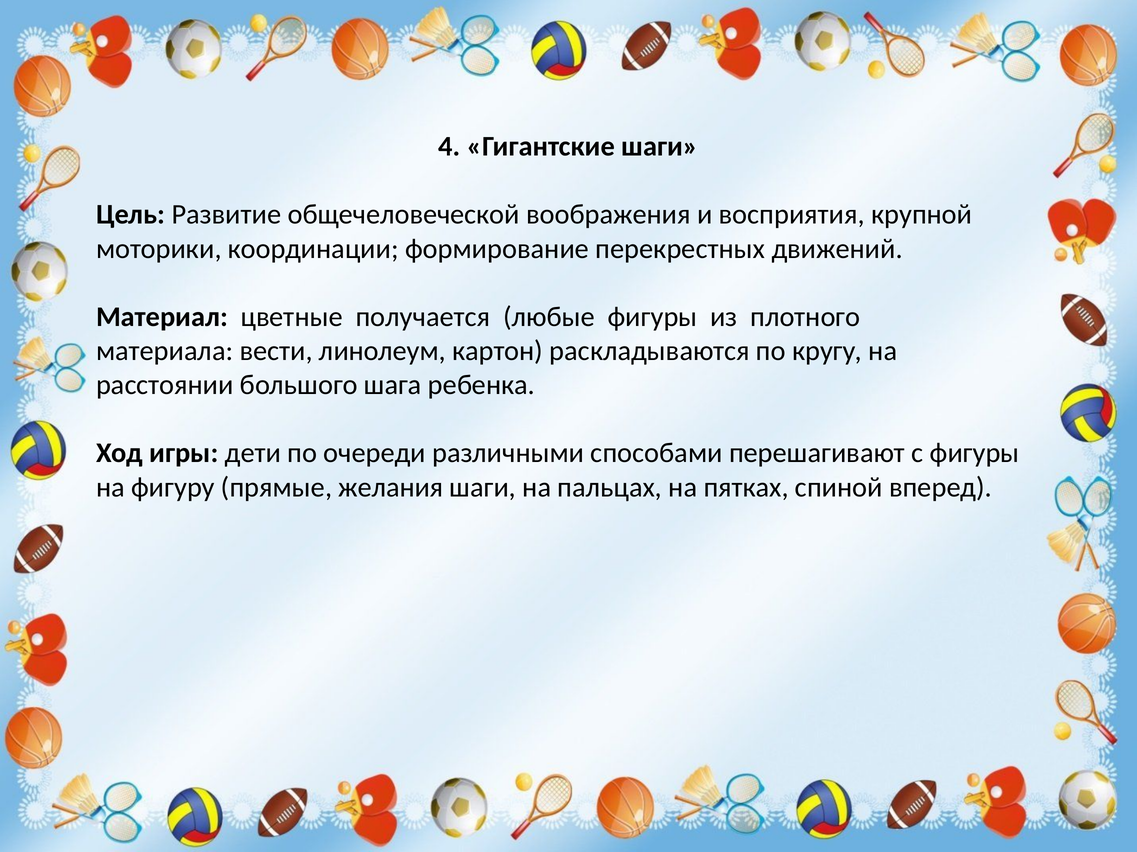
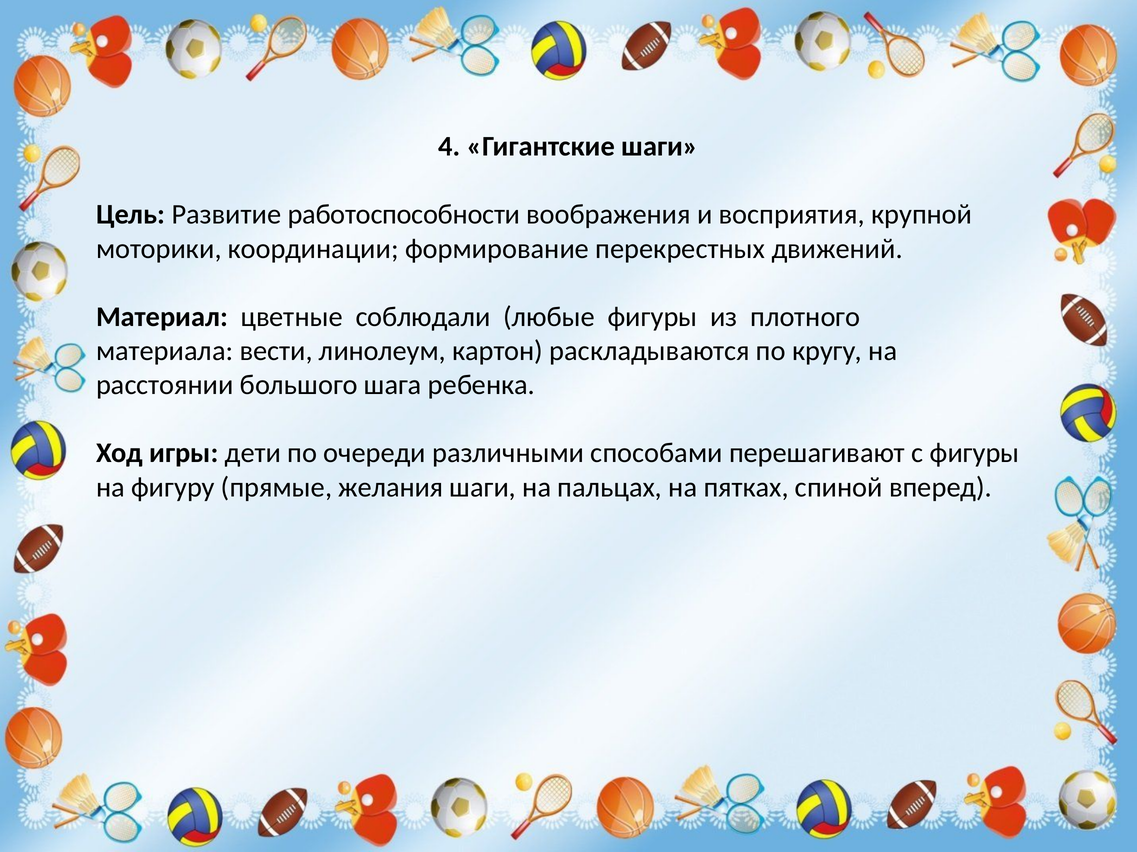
общечеловеческой: общечеловеческой -> работоспособности
получается: получается -> соблюдали
